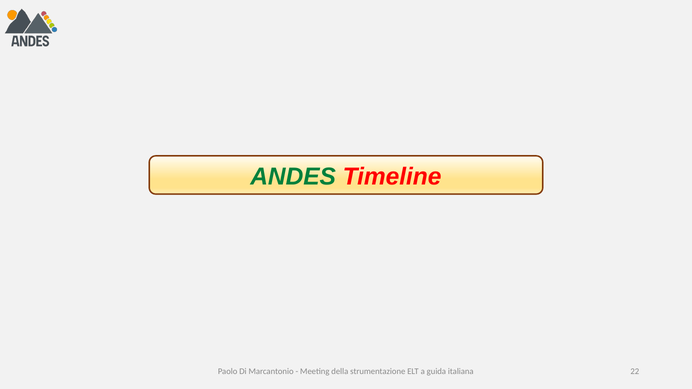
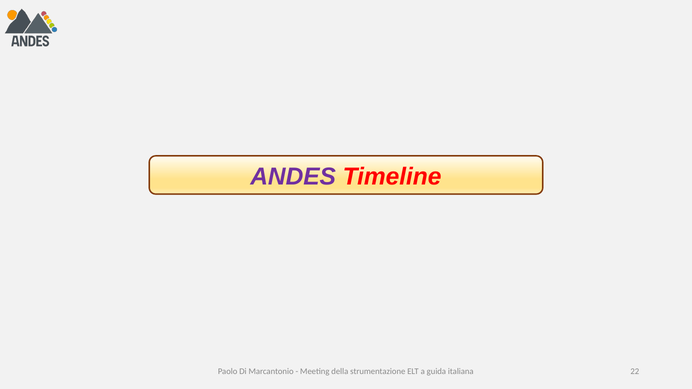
ANDES colour: green -> purple
